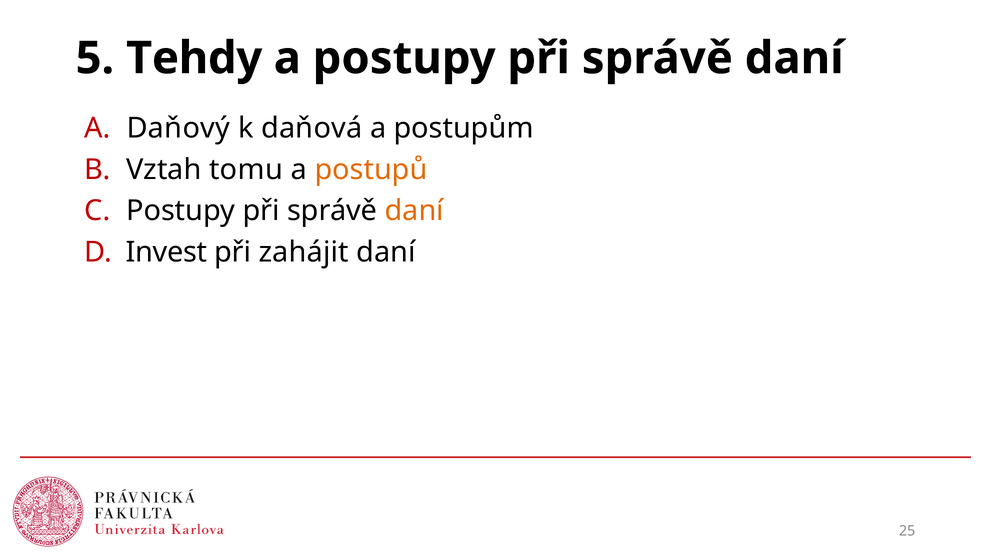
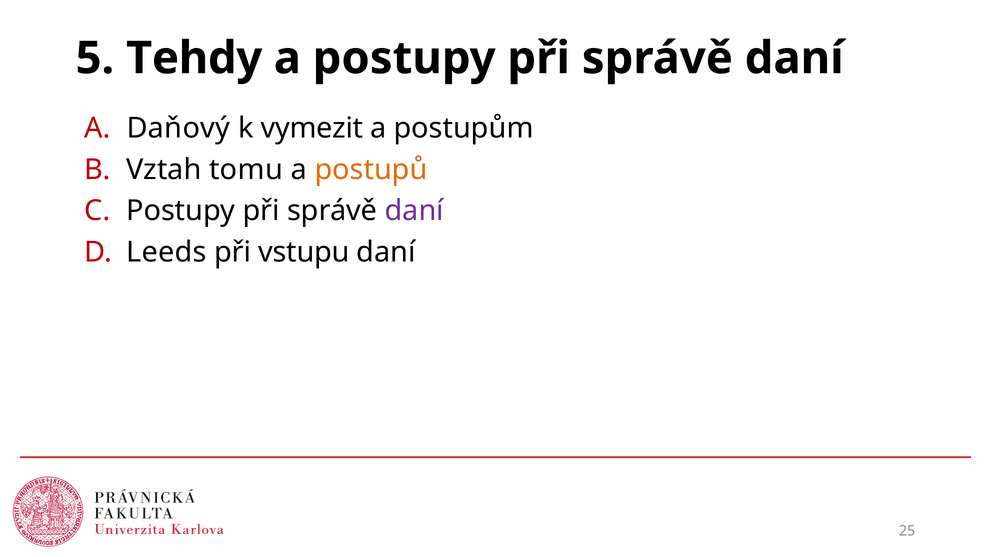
daňová: daňová -> vymezit
daní at (414, 211) colour: orange -> purple
Invest: Invest -> Leeds
zahájit: zahájit -> vstupu
